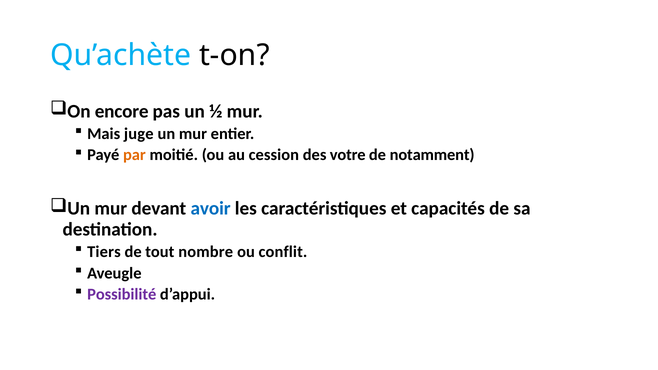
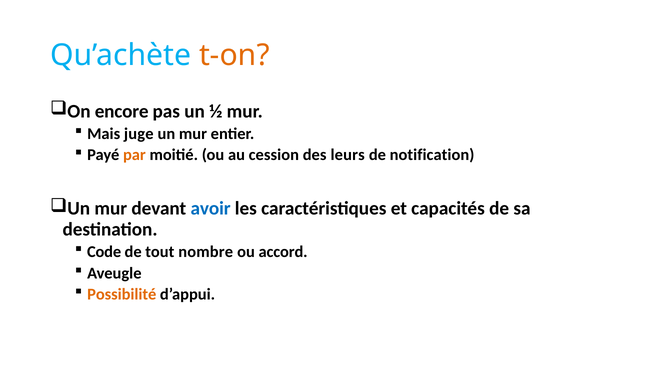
t-on colour: black -> orange
votre: votre -> leurs
notamment: notamment -> notification
Tiers: Tiers -> Code
conflit: conflit -> accord
Possibilité colour: purple -> orange
